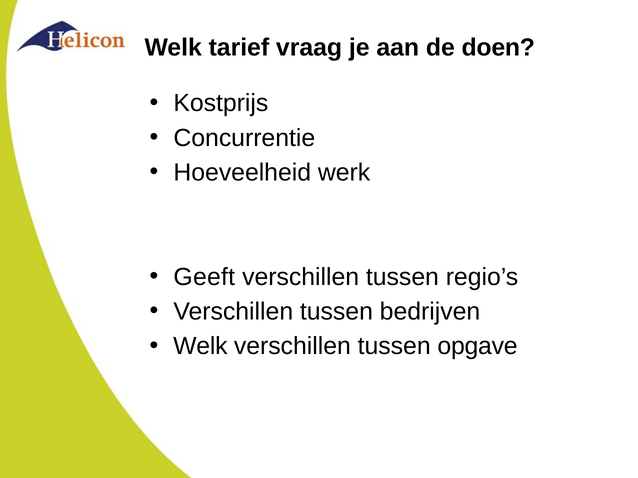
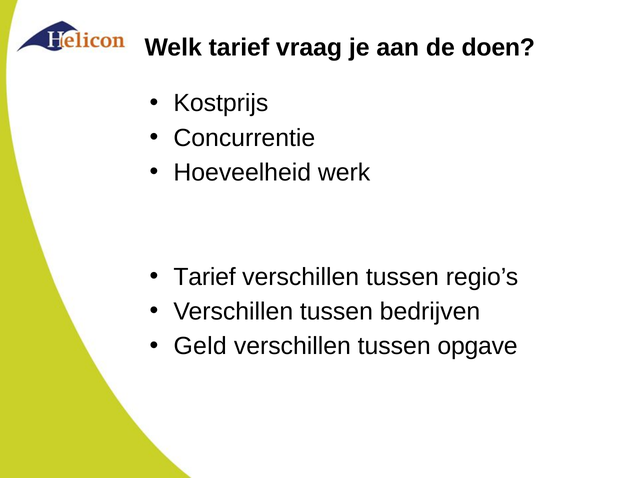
Geeft at (204, 277): Geeft -> Tarief
Welk at (200, 347): Welk -> Geld
